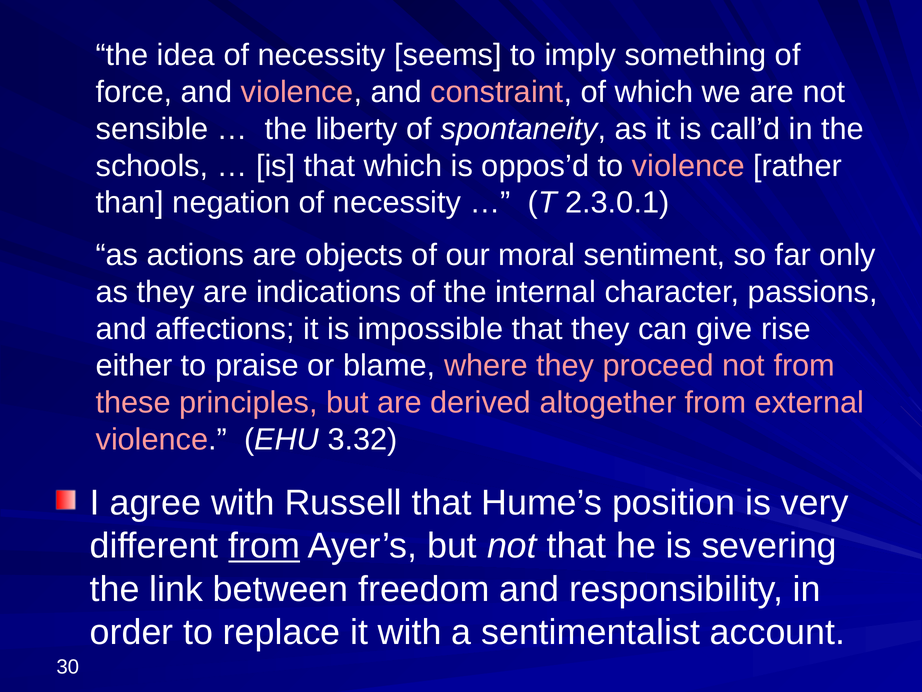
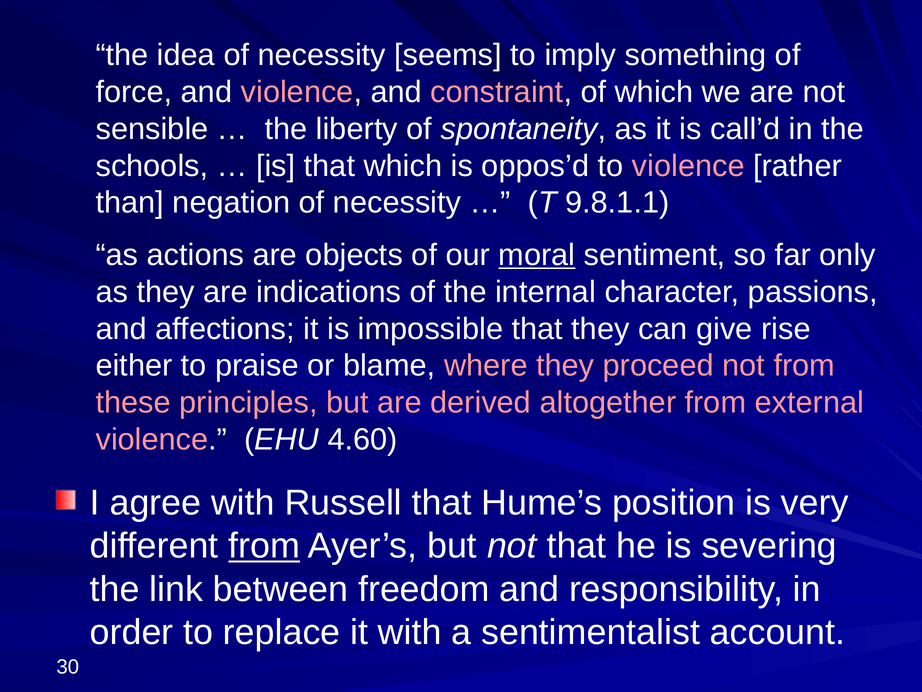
2.3.0.1: 2.3.0.1 -> 9.8.1.1
moral underline: none -> present
3.32: 3.32 -> 4.60
